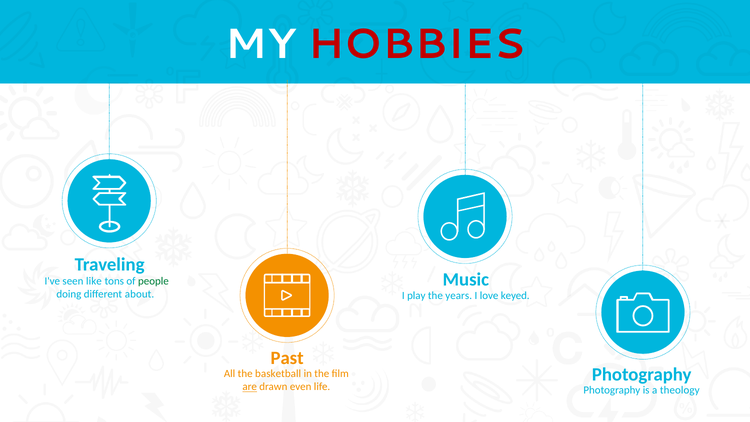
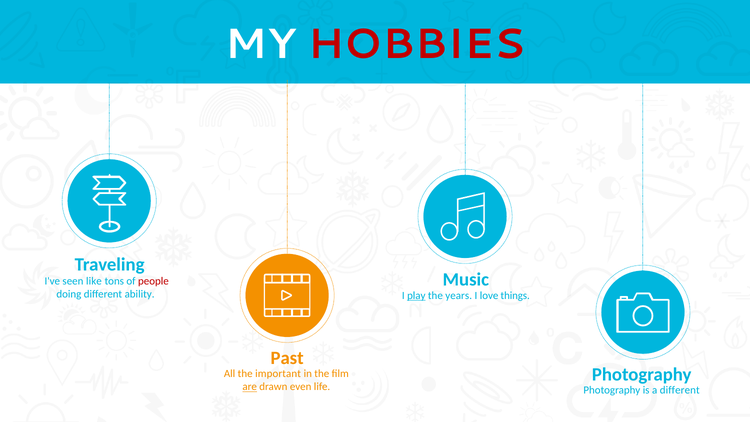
people colour: green -> red
about: about -> ability
play underline: none -> present
keyed: keyed -> things
basketball: basketball -> important
a theology: theology -> different
